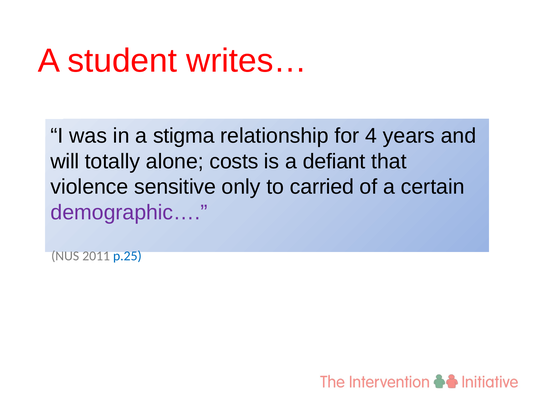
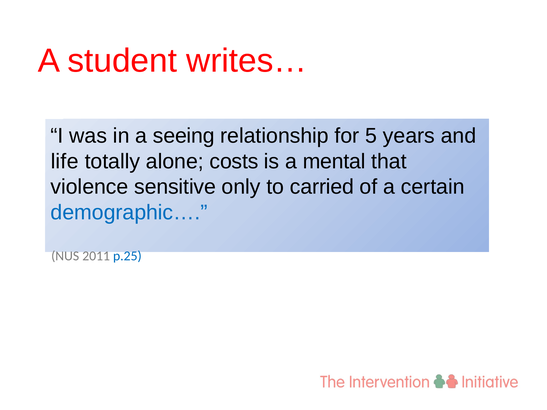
stigma: stigma -> seeing
4: 4 -> 5
will: will -> life
defiant: defiant -> mental
demographic… colour: purple -> blue
